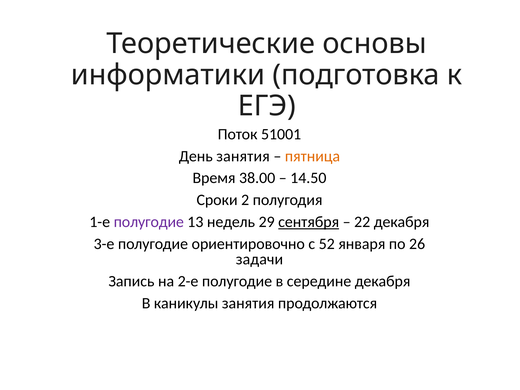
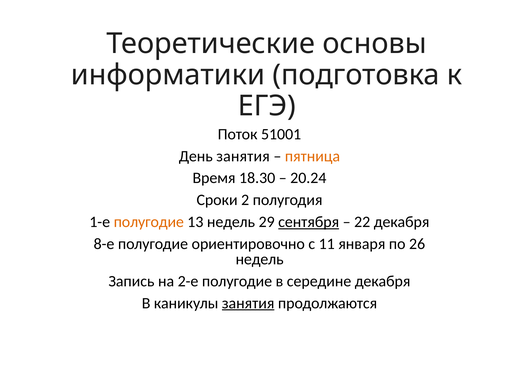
38.00: 38.00 -> 18.30
14.50: 14.50 -> 20.24
полугодие at (149, 222) colour: purple -> orange
3-е: 3-е -> 8-е
52: 52 -> 11
задачи at (259, 259): задачи -> недель
занятия at (248, 303) underline: none -> present
